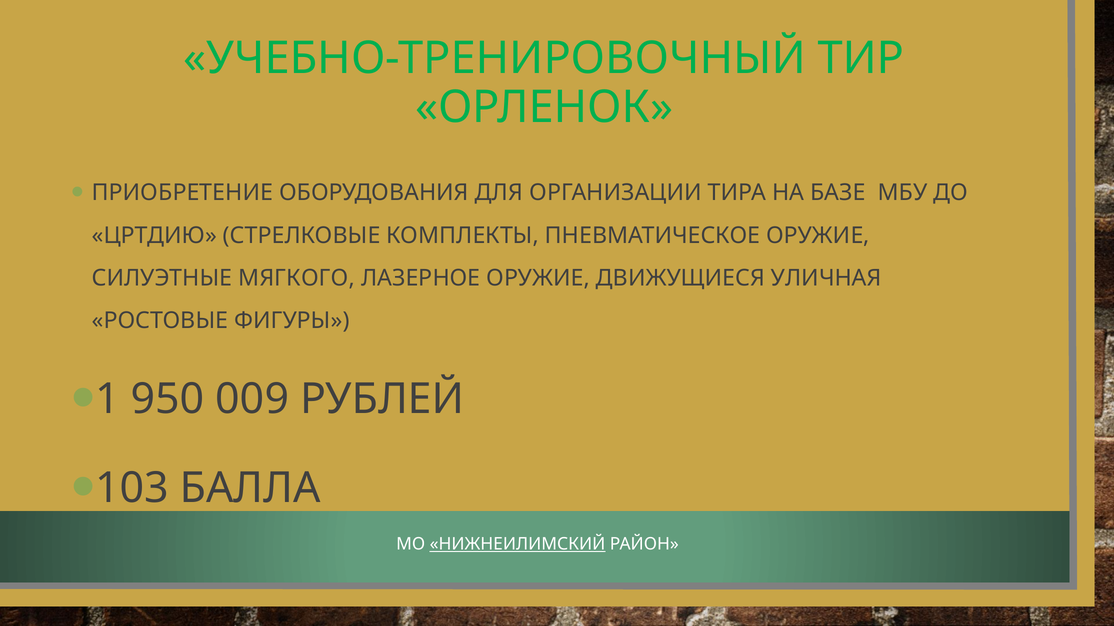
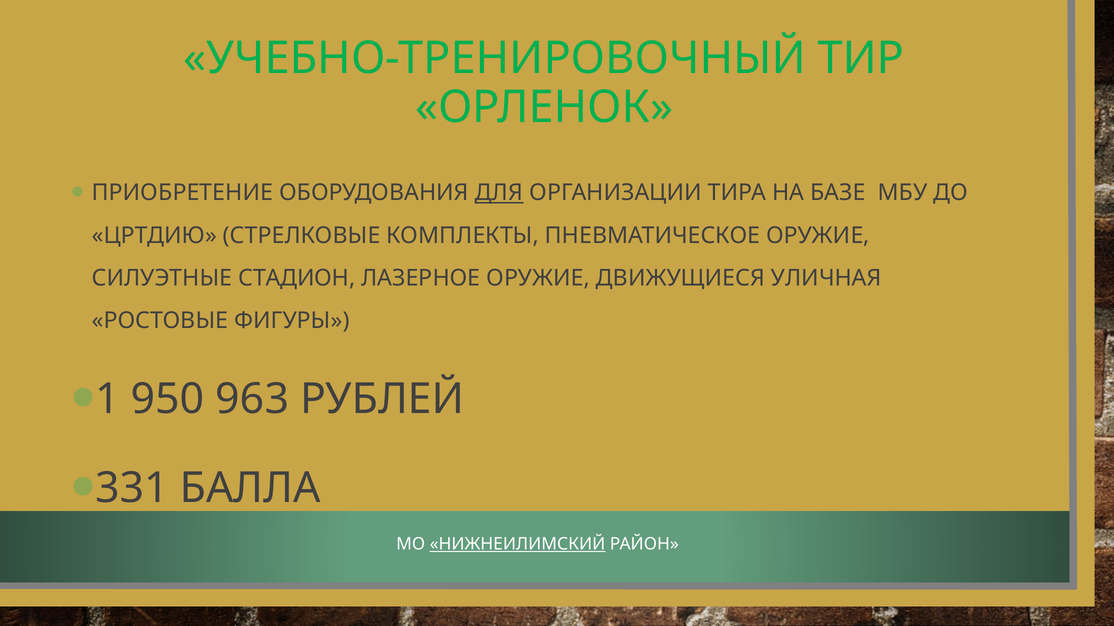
ДЛЯ underline: none -> present
МЯГКОГО: МЯГКОГО -> СТАДИОН
009: 009 -> 963
103: 103 -> 331
